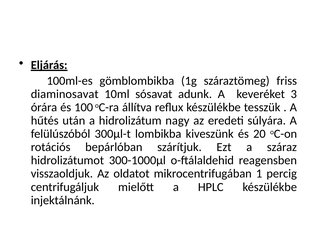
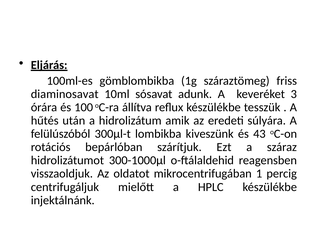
nagy: nagy -> amik
20: 20 -> 43
